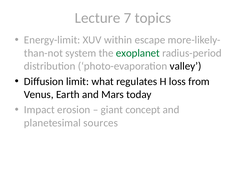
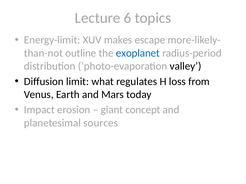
7: 7 -> 6
within: within -> makes
system: system -> outline
exoplanet colour: green -> blue
